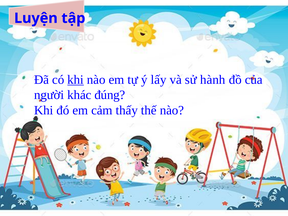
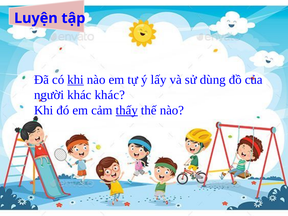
hành: hành -> dùng
khác đúng: đúng -> khác
thấy underline: none -> present
